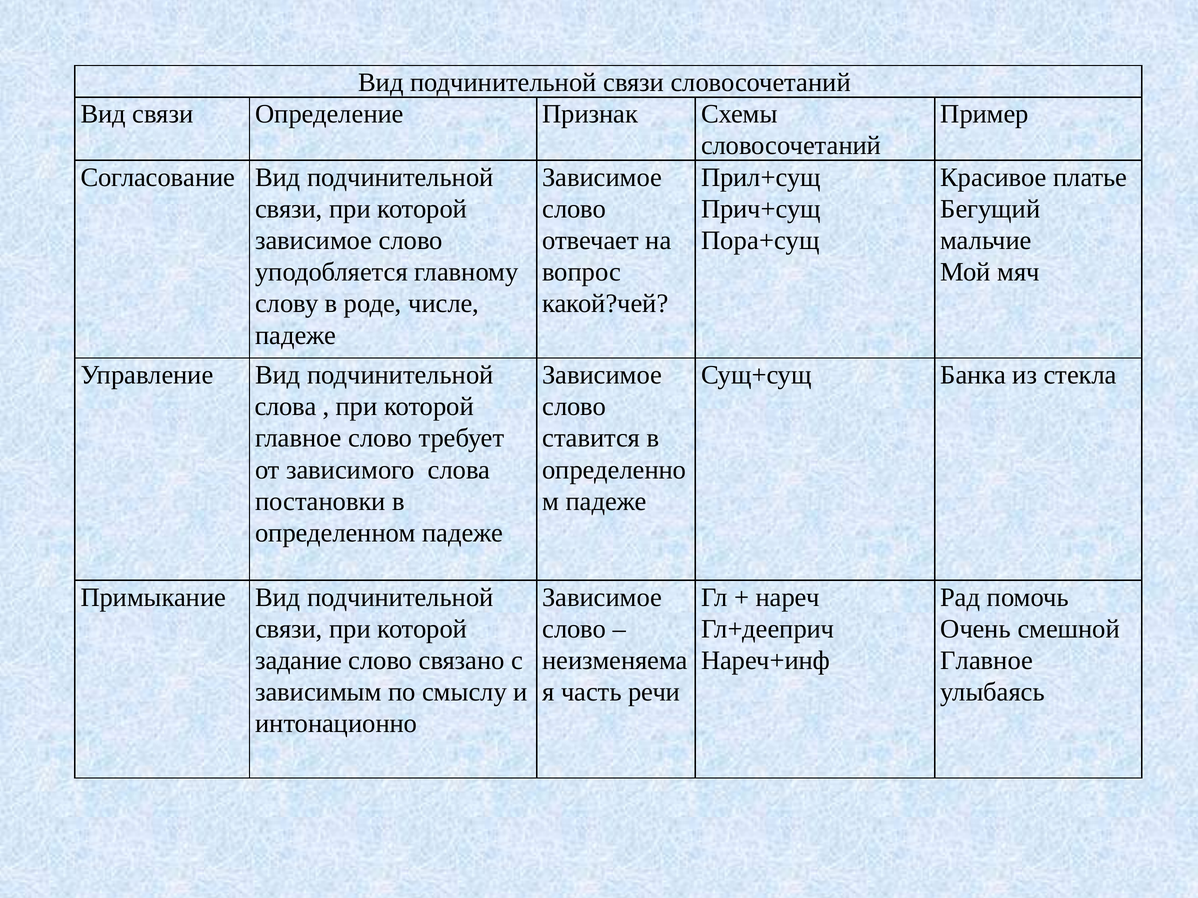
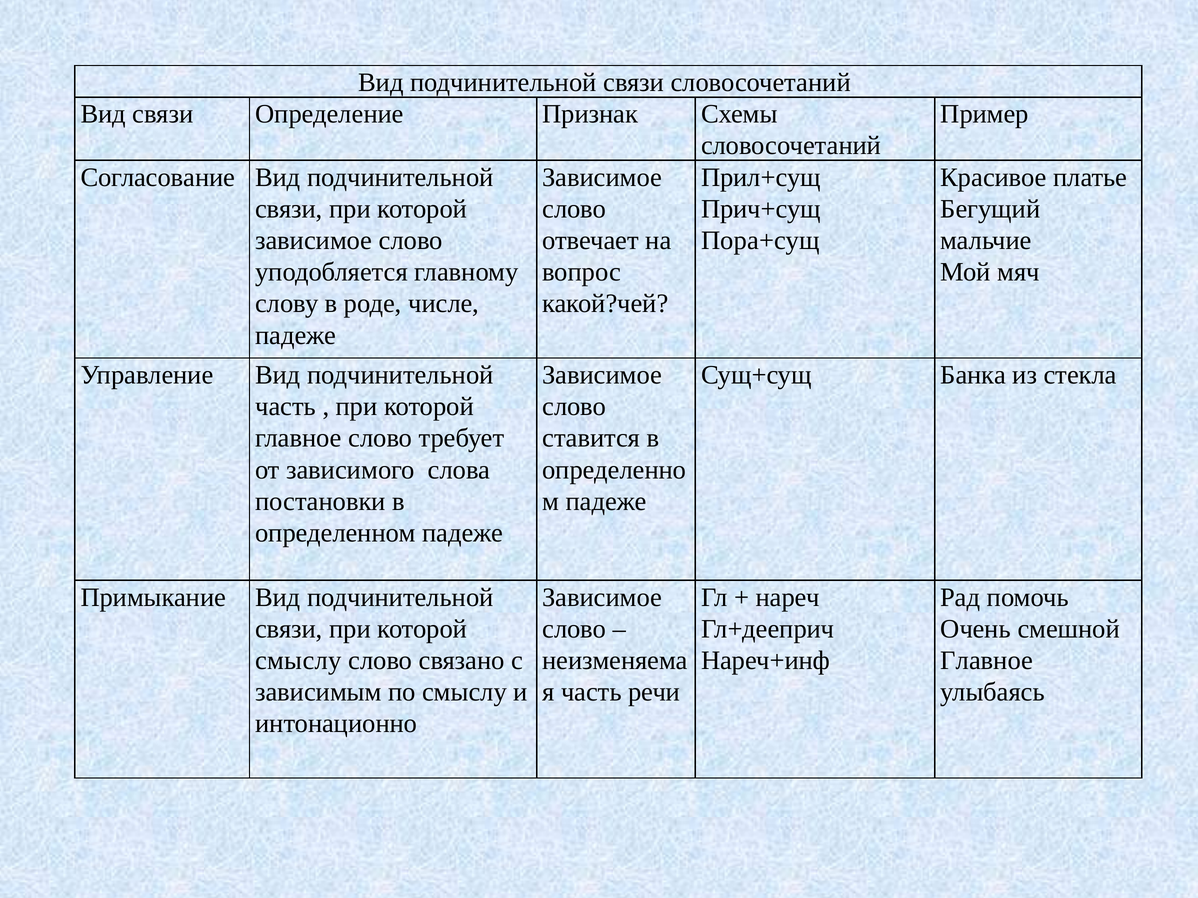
слова at (286, 407): слова -> часть
задание at (299, 661): задание -> смыслу
